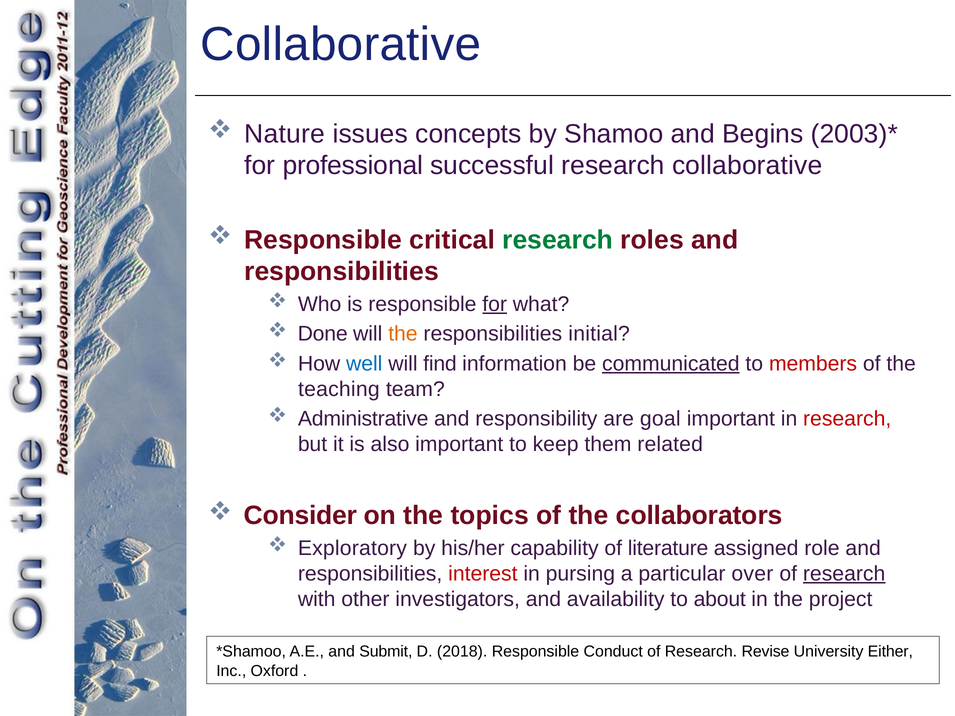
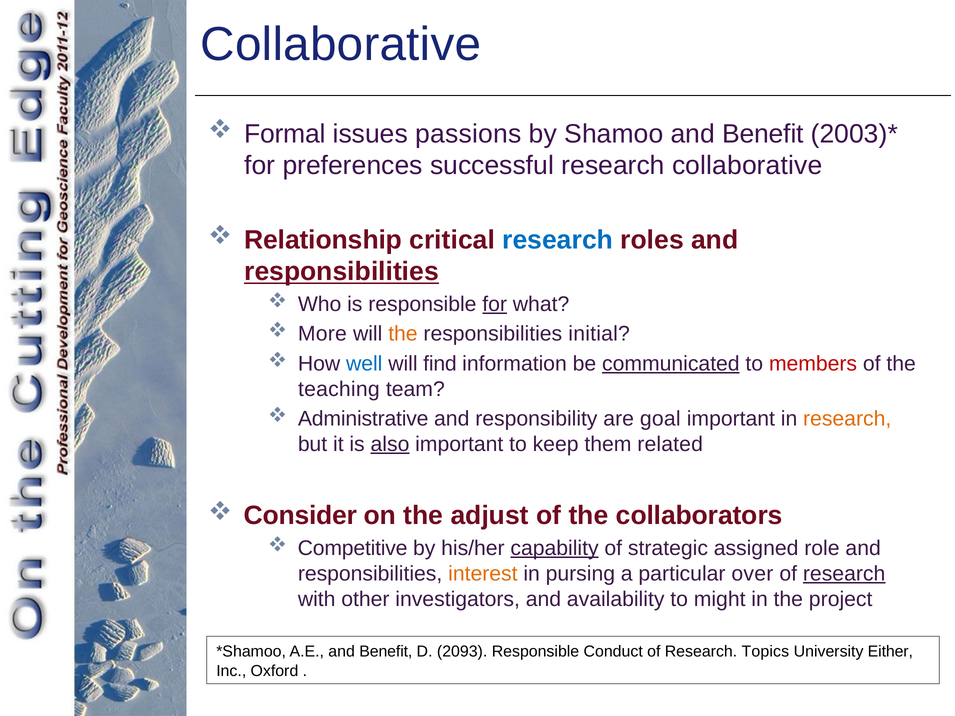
Nature: Nature -> Formal
concepts: concepts -> passions
Shamoo and Begins: Begins -> Benefit
professional: professional -> preferences
Responsible at (323, 240): Responsible -> Relationship
research at (558, 240) colour: green -> blue
responsibilities at (342, 272) underline: none -> present
Done: Done -> More
research at (847, 419) colour: red -> orange
also underline: none -> present
topics: topics -> adjust
Exploratory: Exploratory -> Competitive
capability underline: none -> present
literature: literature -> strategic
interest colour: red -> orange
about: about -> might
A.E and Submit: Submit -> Benefit
2018: 2018 -> 2093
Revise: Revise -> Topics
